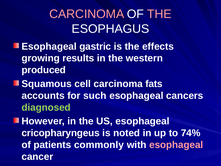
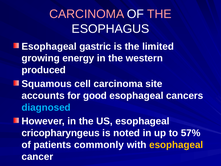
effects: effects -> limited
results: results -> energy
fats: fats -> site
such: such -> good
diagnosed colour: light green -> light blue
74%: 74% -> 57%
esophageal at (176, 145) colour: pink -> yellow
